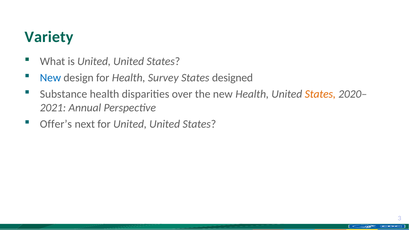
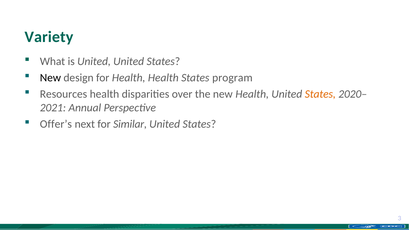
New at (50, 78) colour: blue -> black
Health Survey: Survey -> Health
designed: designed -> program
Substance: Substance -> Resources
for United: United -> Similar
